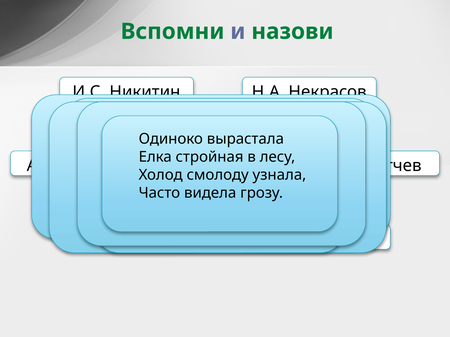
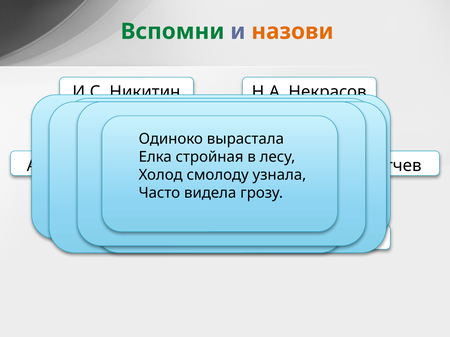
назови colour: green -> orange
